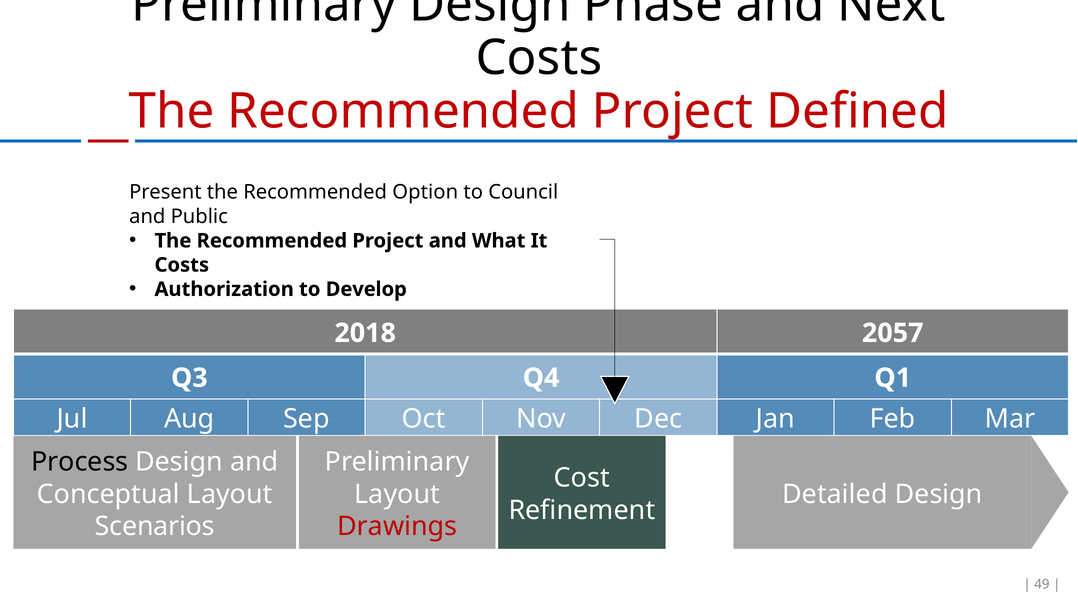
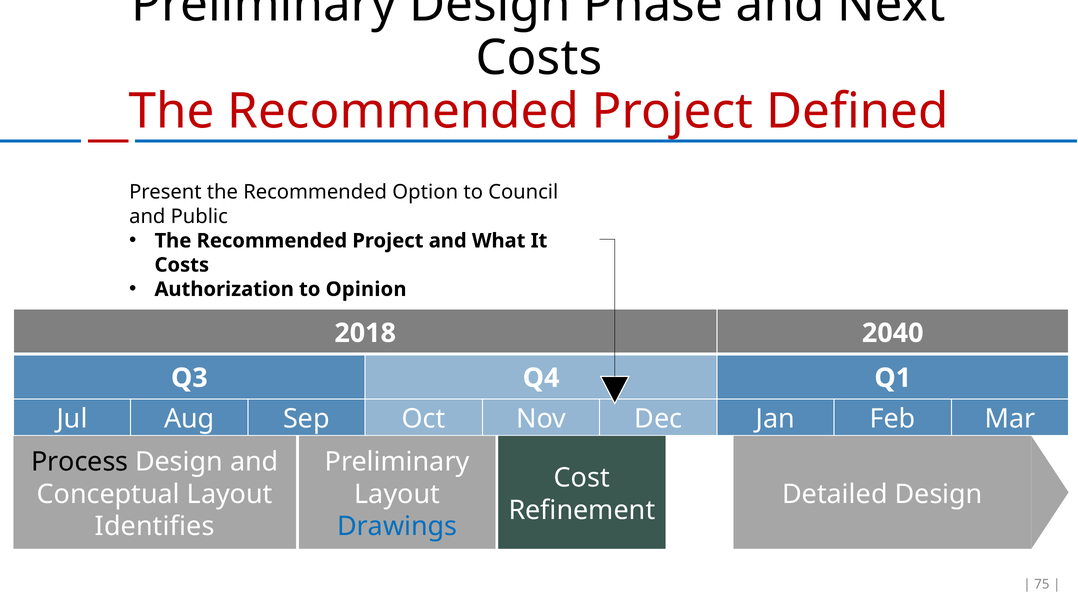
Develop: Develop -> Opinion
2057: 2057 -> 2040
Scenarios: Scenarios -> Identifies
Drawings colour: red -> blue
49: 49 -> 75
